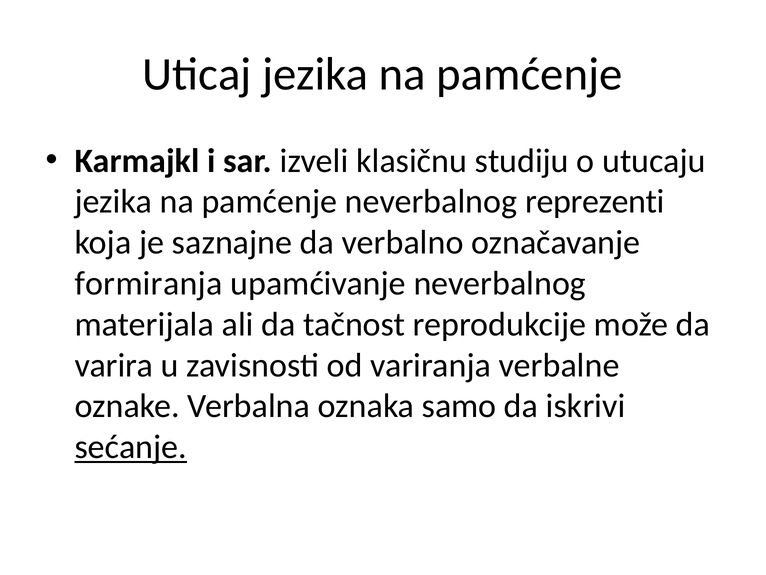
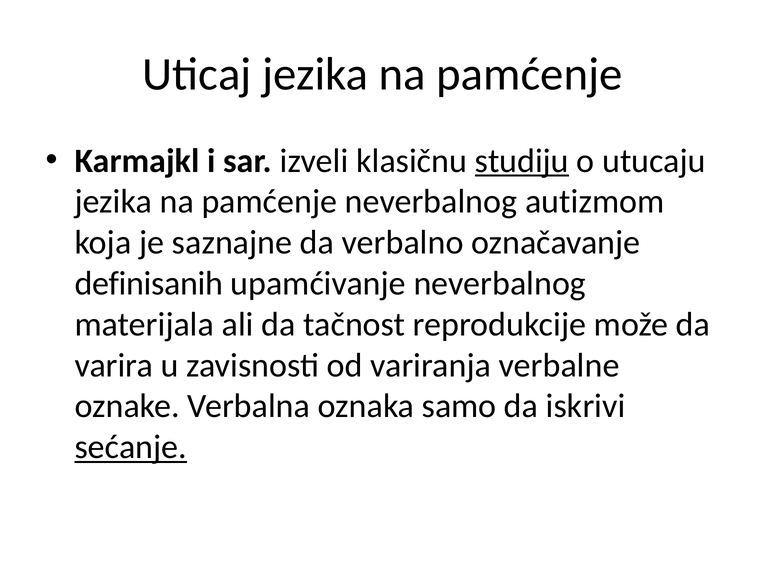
studiju underline: none -> present
reprezenti: reprezenti -> autizmom
formiranja: formiranja -> definisanih
